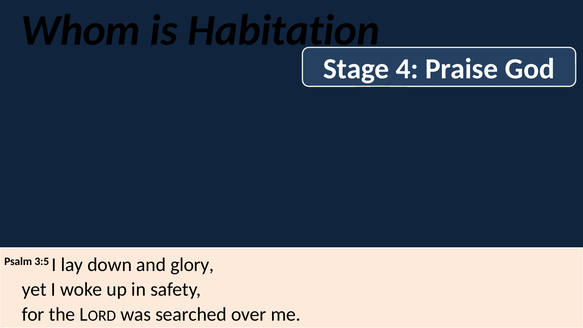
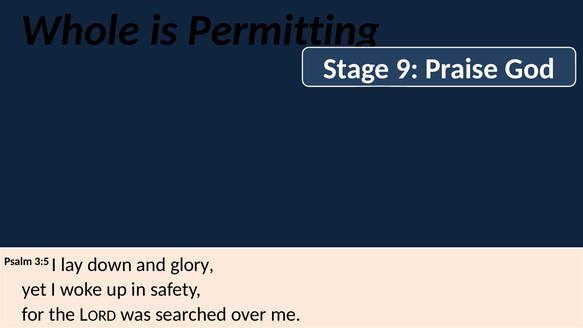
Whom: Whom -> Whole
Habitation: Habitation -> Permitting
4: 4 -> 9
